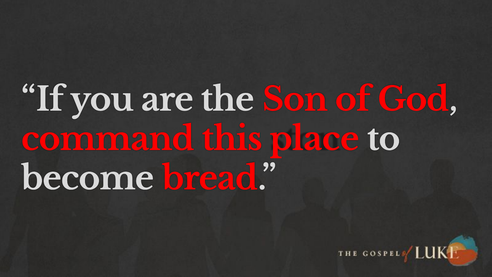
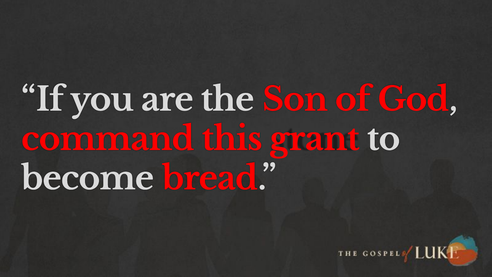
place: place -> grant
